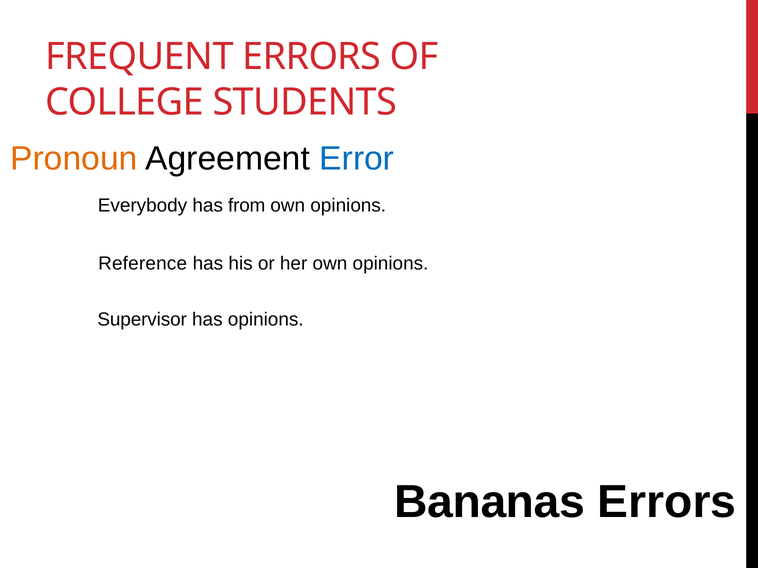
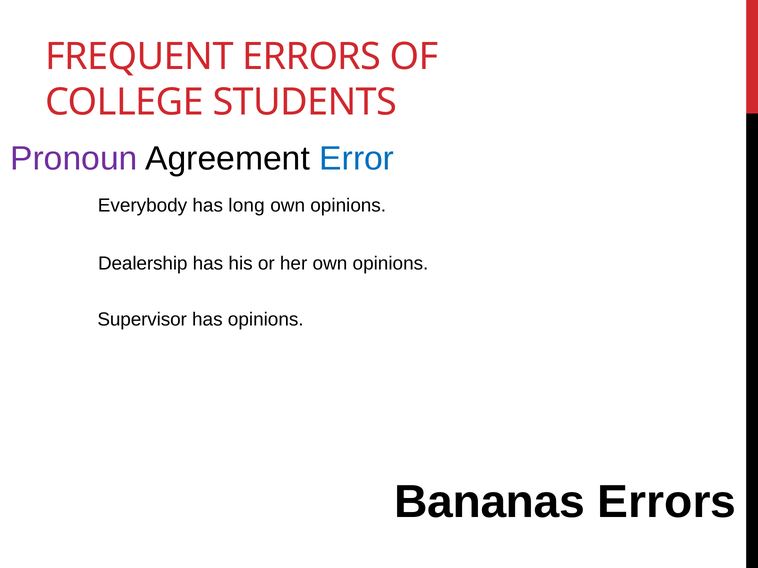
Pronoun colour: orange -> purple
from: from -> long
Reference: Reference -> Dealership
